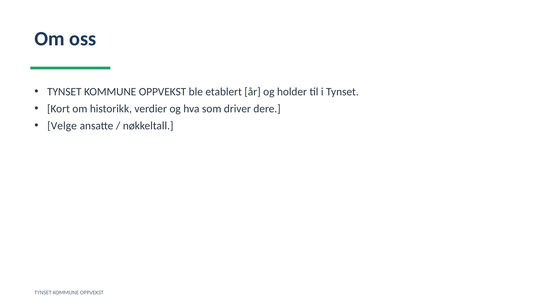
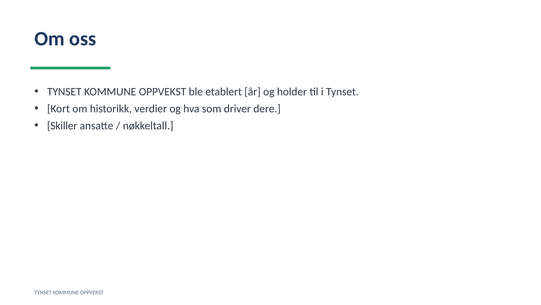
Velge: Velge -> Skiller
